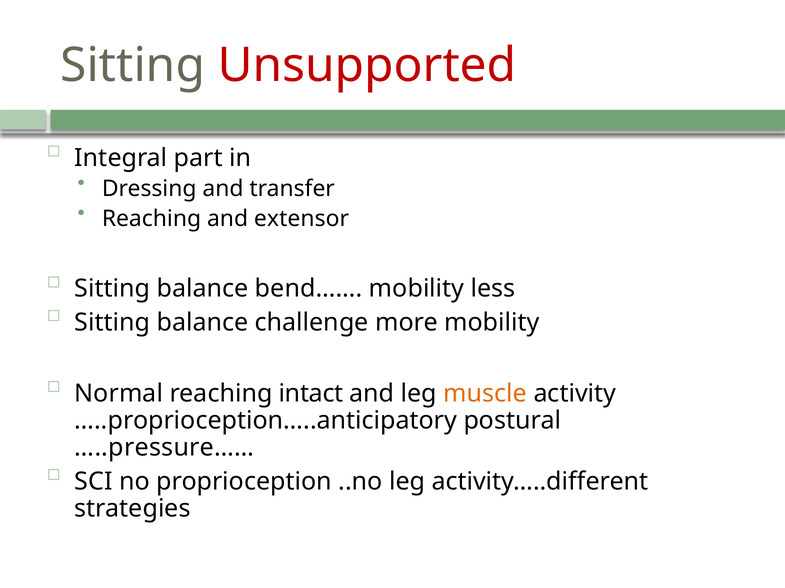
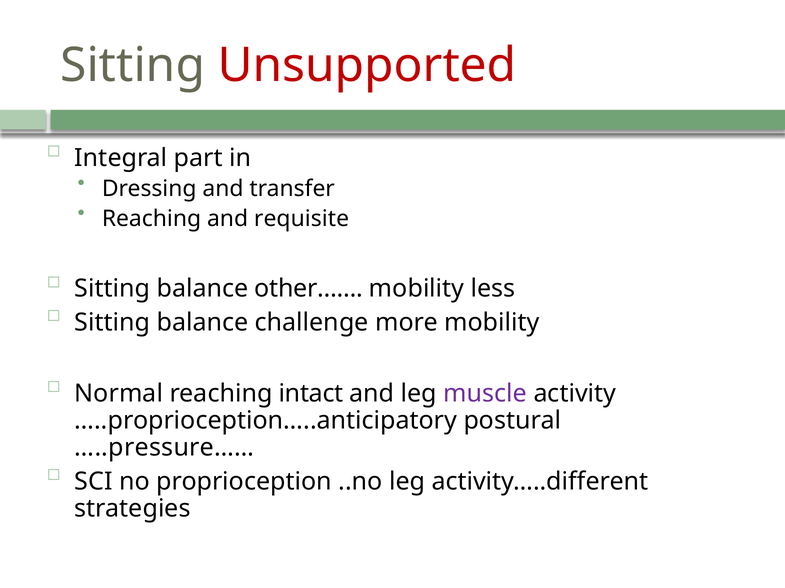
extensor: extensor -> requisite
bend……: bend…… -> other……
muscle colour: orange -> purple
